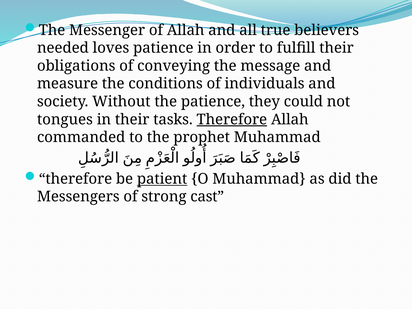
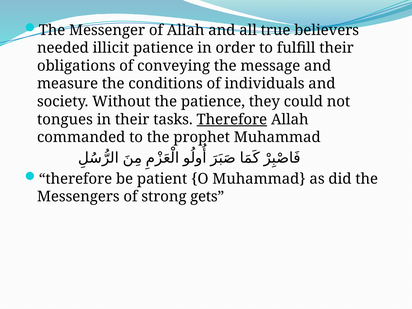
loves: loves -> illicit
patient underline: present -> none
cast: cast -> gets
